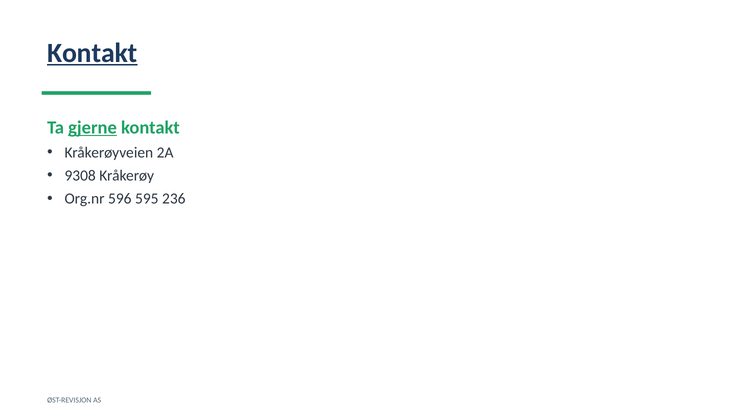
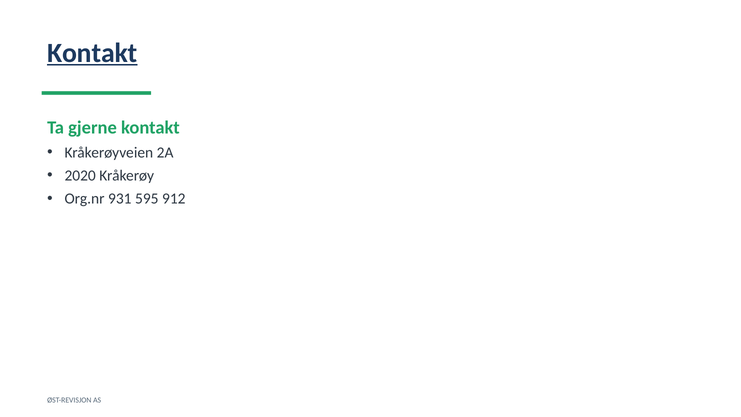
gjerne underline: present -> none
9308: 9308 -> 2020
596: 596 -> 931
236: 236 -> 912
